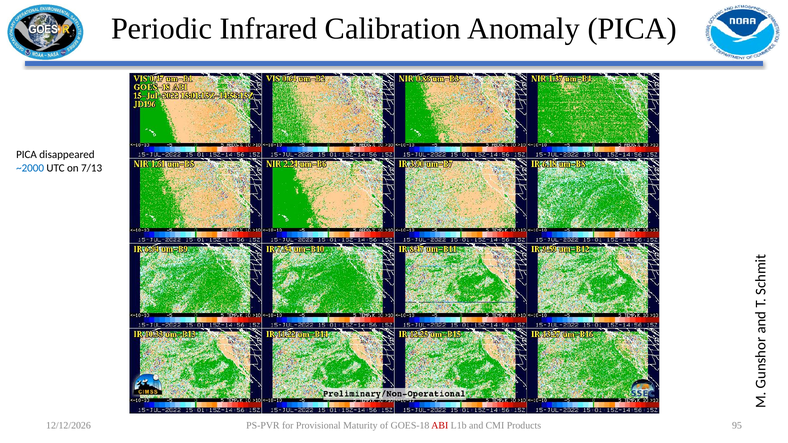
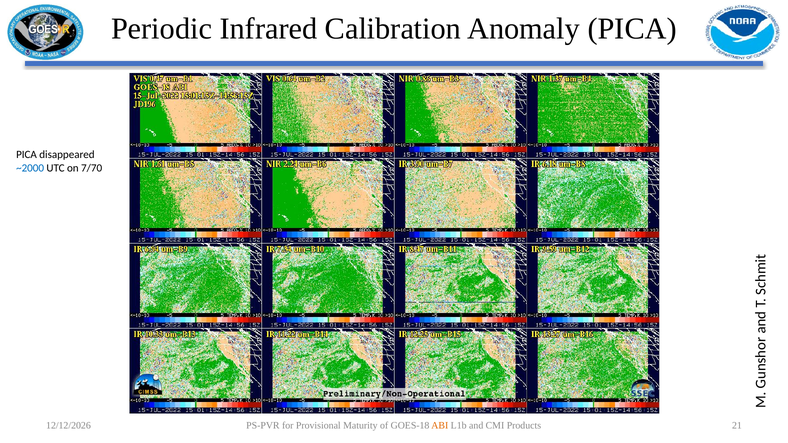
7/13: 7/13 -> 7/70
ABI colour: red -> orange
95: 95 -> 21
